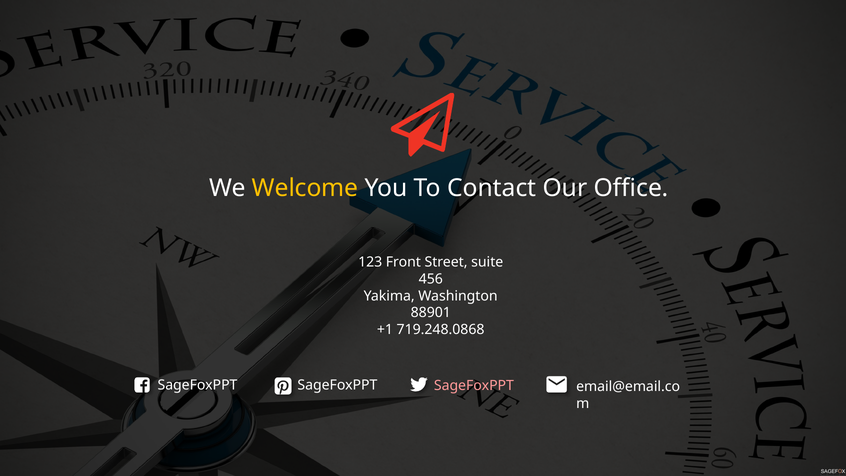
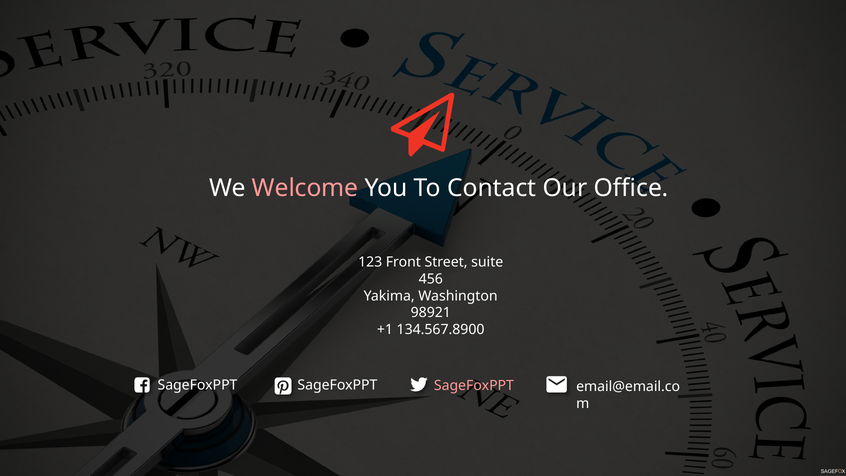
Welcome colour: yellow -> pink
88901: 88901 -> 98921
719.248.0868: 719.248.0868 -> 134.567.8900
